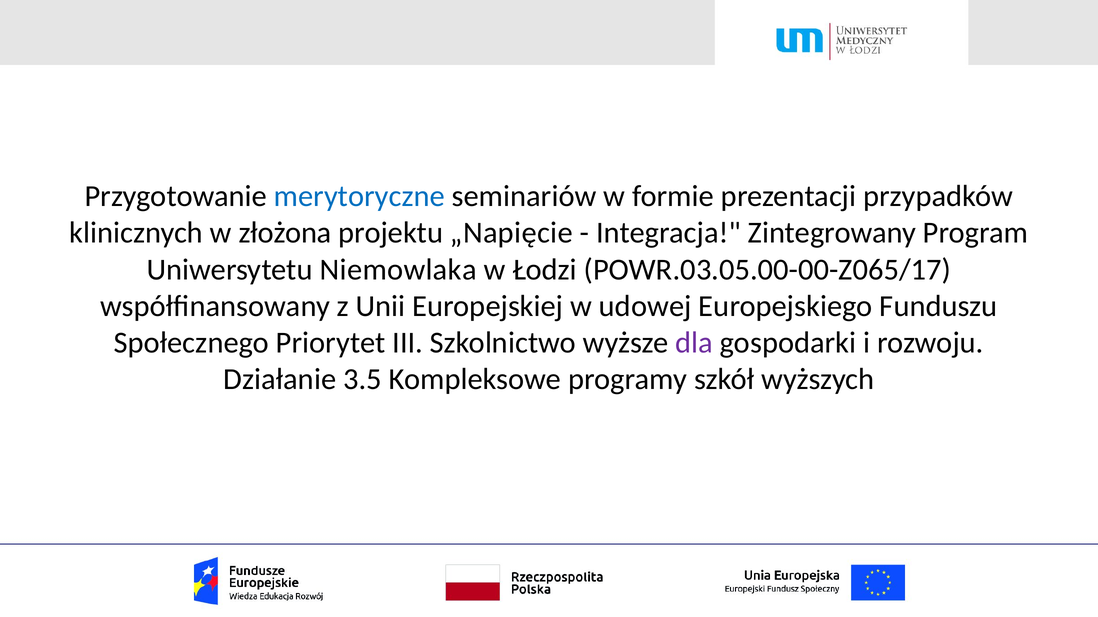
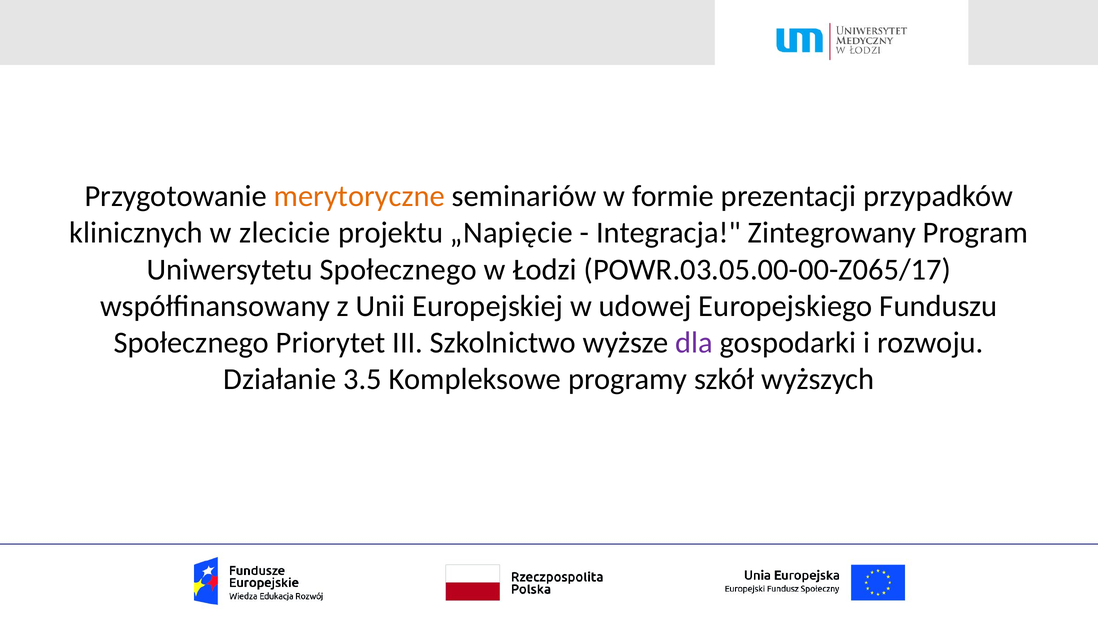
merytoryczne colour: blue -> orange
złożona: złożona -> zlecicie
Uniwersytetu Niemowlaka: Niemowlaka -> Społecznego
